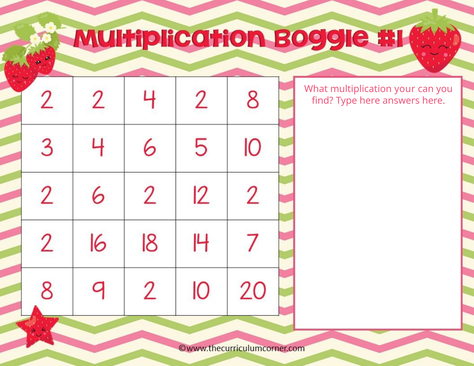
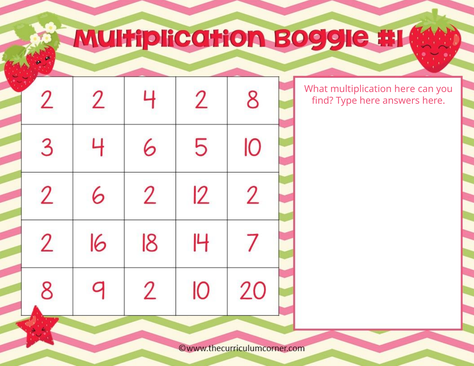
multiplication your: your -> here
